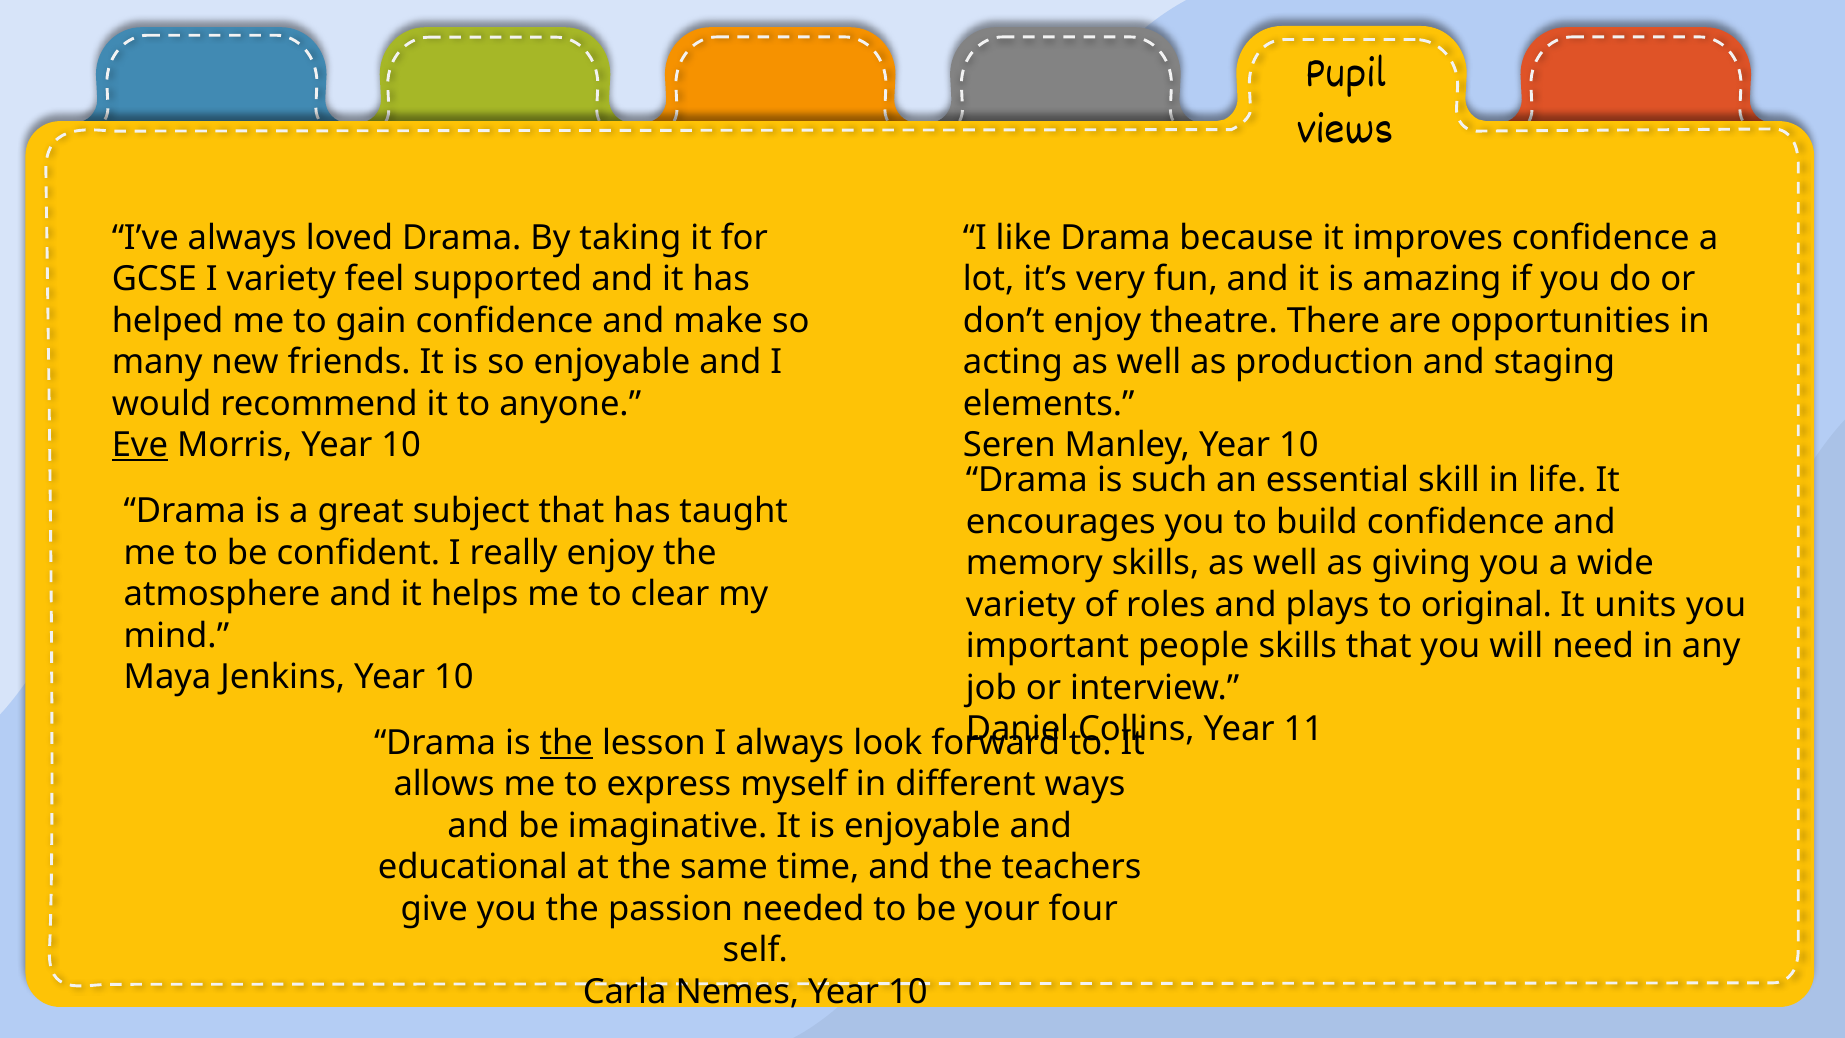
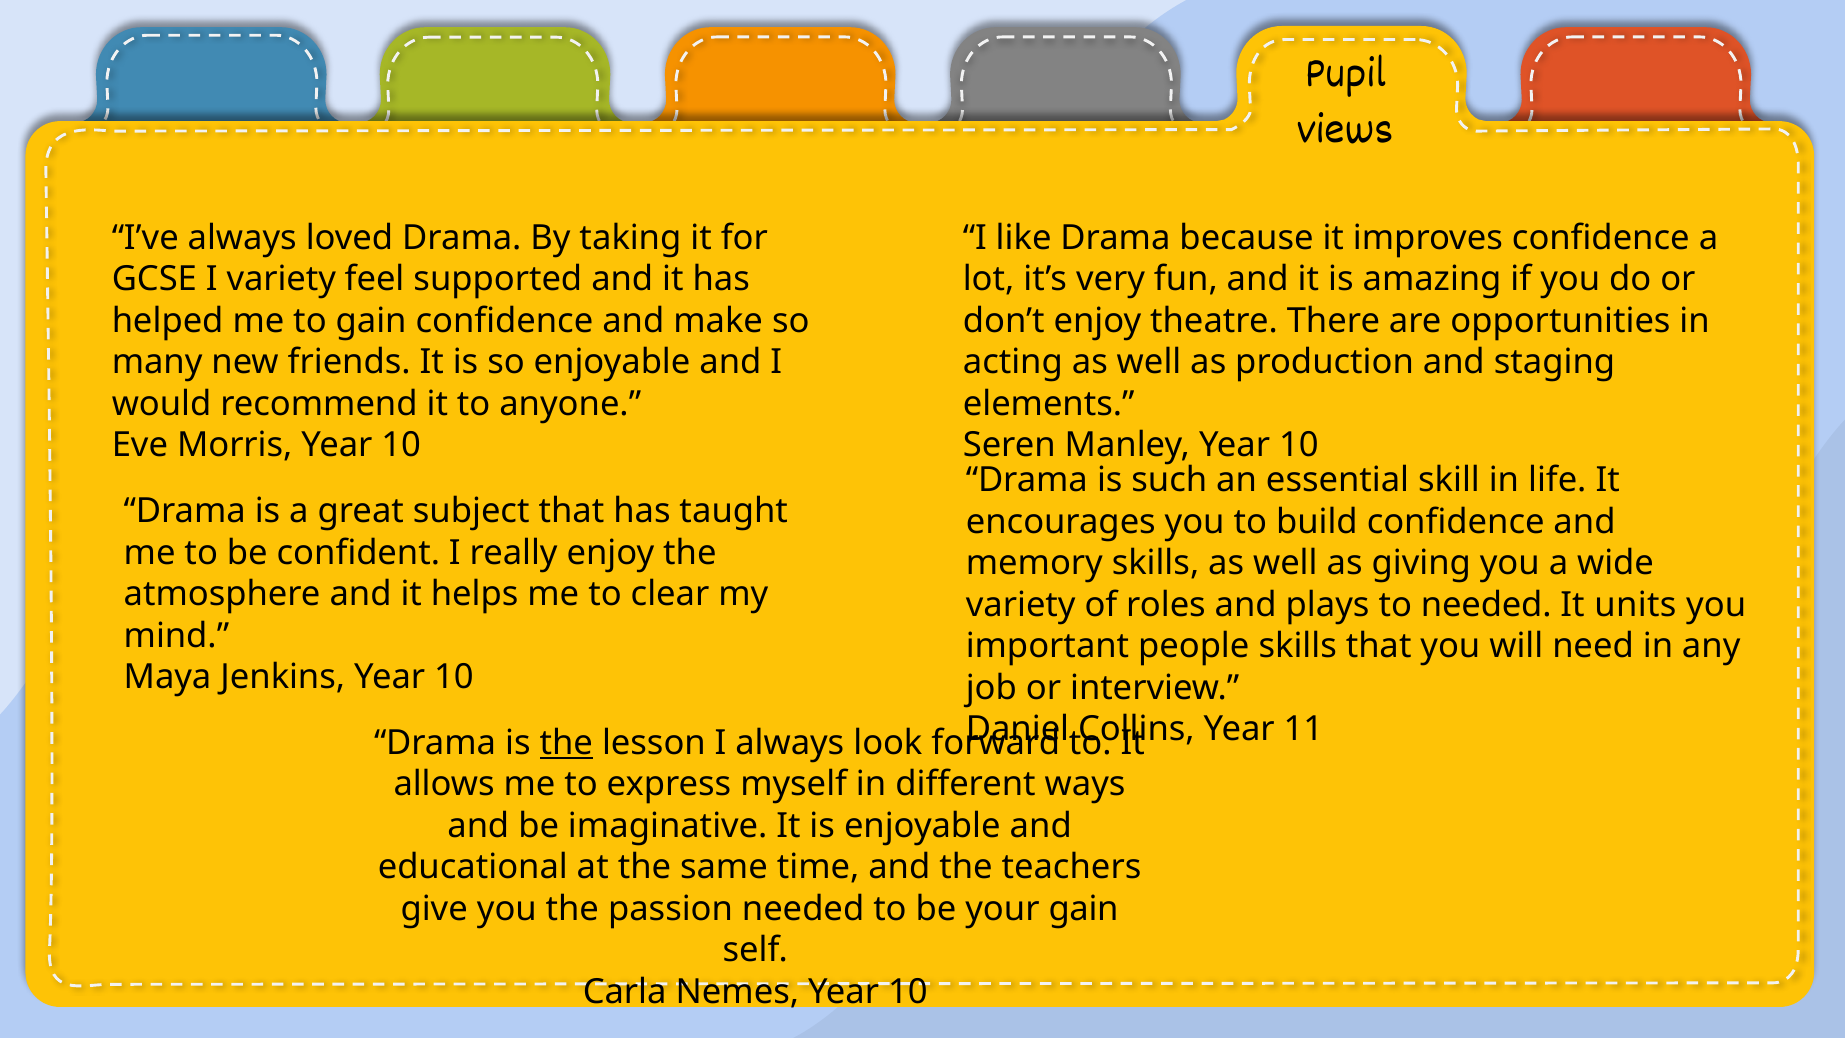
Eve underline: present -> none
to original: original -> needed
your four: four -> gain
